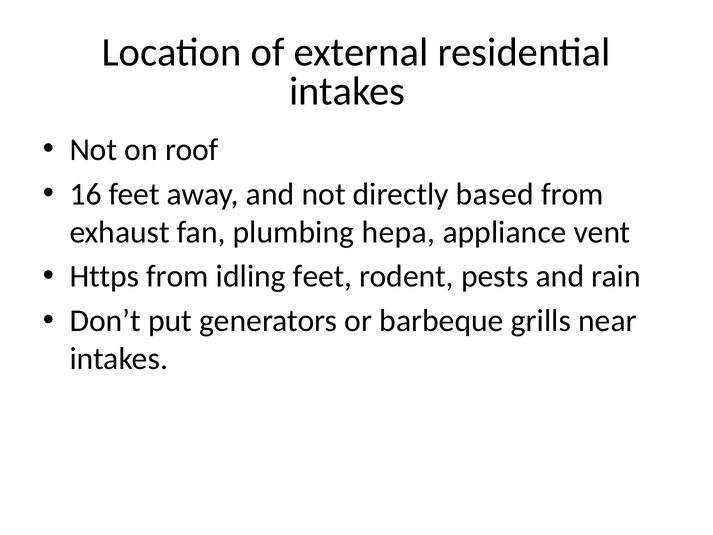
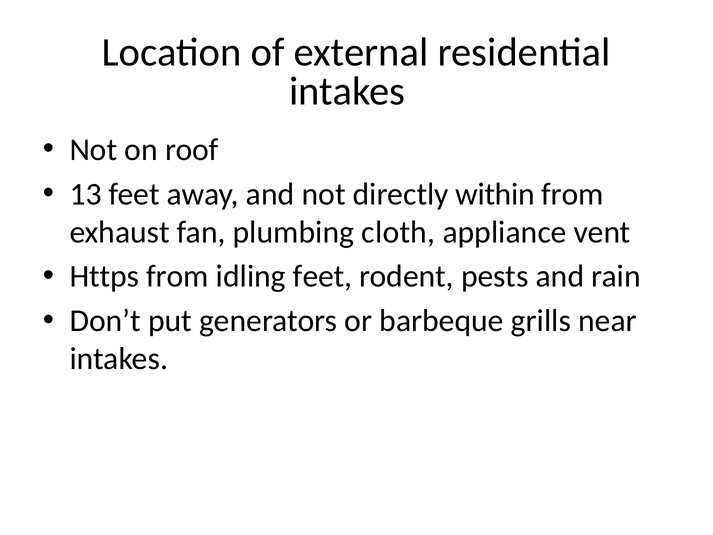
16: 16 -> 13
based: based -> within
hepa: hepa -> cloth
